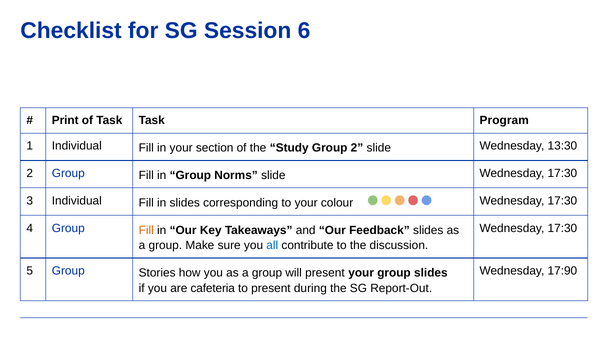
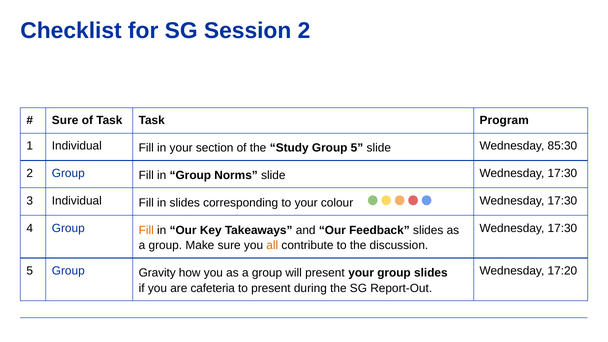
Session 6: 6 -> 2
Print at (65, 121): Print -> Sure
Group 2: 2 -> 5
13:30: 13:30 -> 85:30
all colour: blue -> orange
Stories: Stories -> Gravity
17:90: 17:90 -> 17:20
